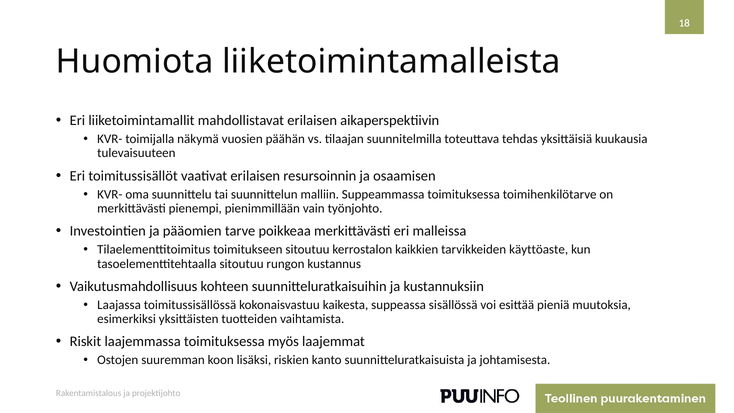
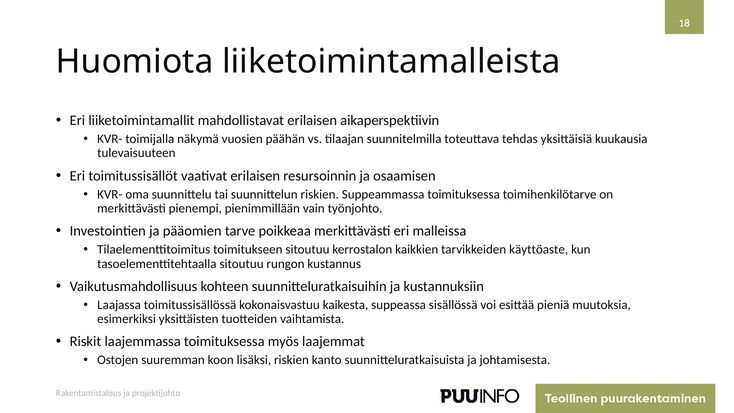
suunnittelun malliin: malliin -> riskien
